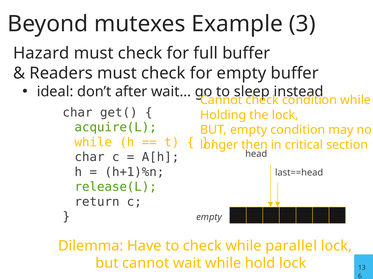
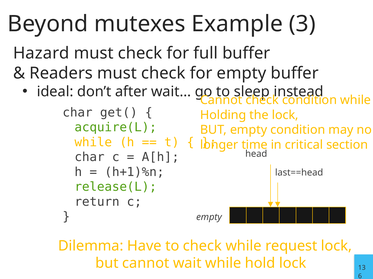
then: then -> time
parallel: parallel -> request
